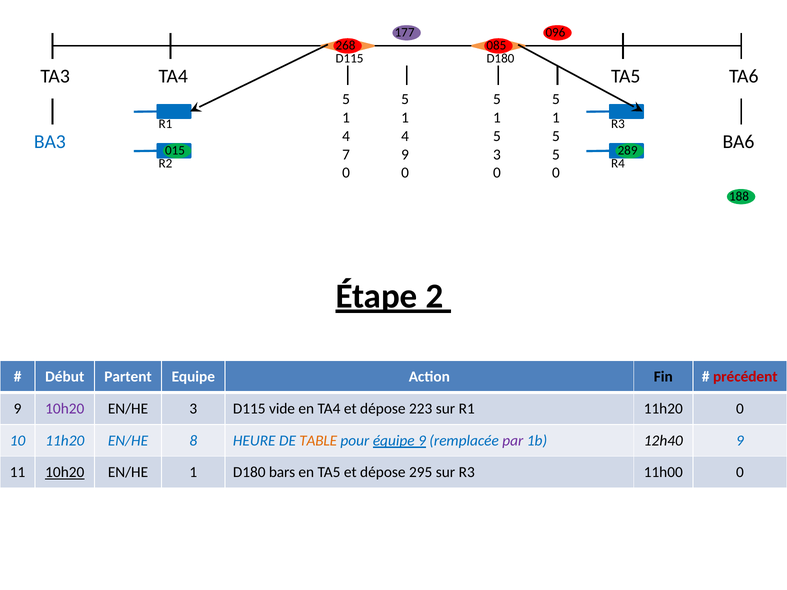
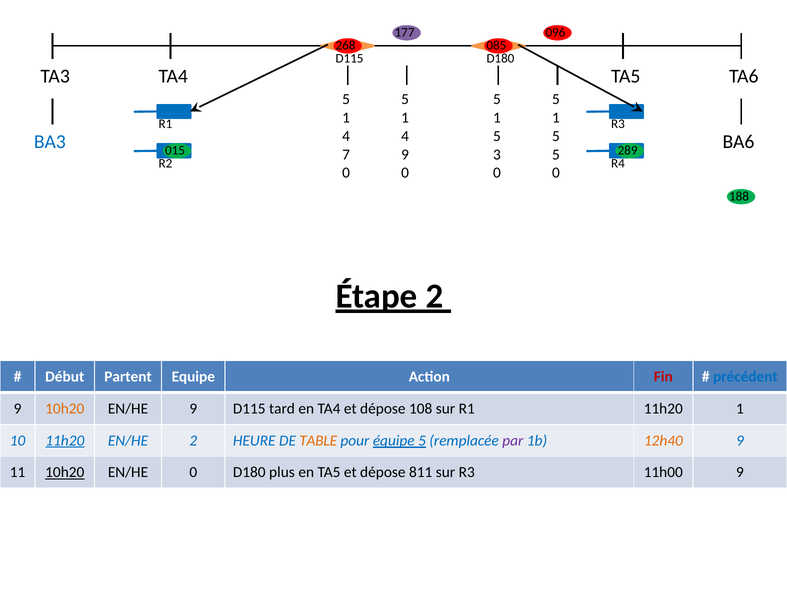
Fin colour: black -> red
précédent colour: red -> blue
10h20 at (65, 409) colour: purple -> orange
EN/HE 3: 3 -> 9
vide: vide -> tard
223: 223 -> 108
11h20 0: 0 -> 1
11h20 at (65, 441) underline: none -> present
EN/HE 8: 8 -> 2
équipe 9: 9 -> 5
12h40 colour: black -> orange
EN/HE 1: 1 -> 0
bars: bars -> plus
295: 295 -> 811
11h00 0: 0 -> 9
